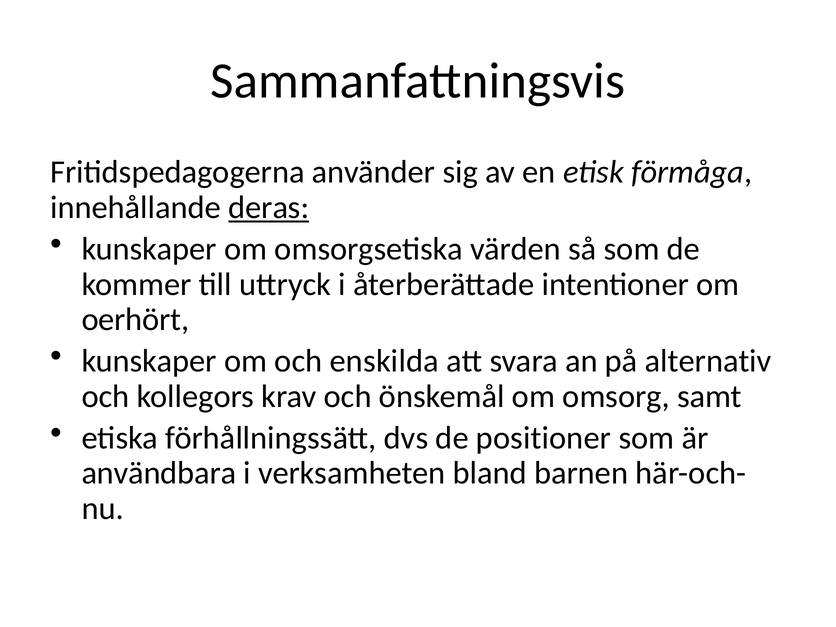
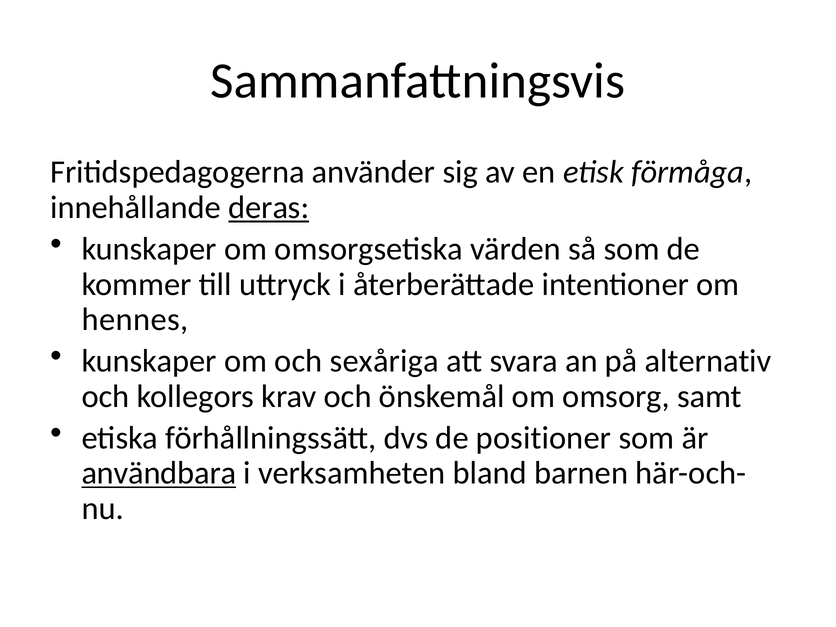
oerhört: oerhört -> hennes
enskilda: enskilda -> sexåriga
användbara underline: none -> present
